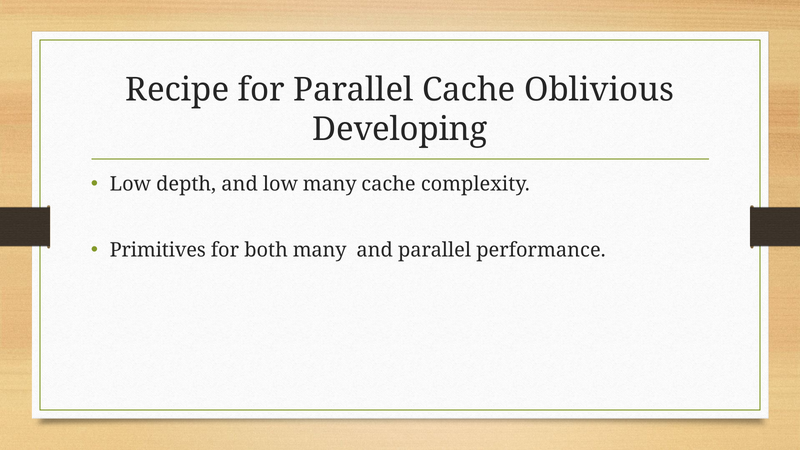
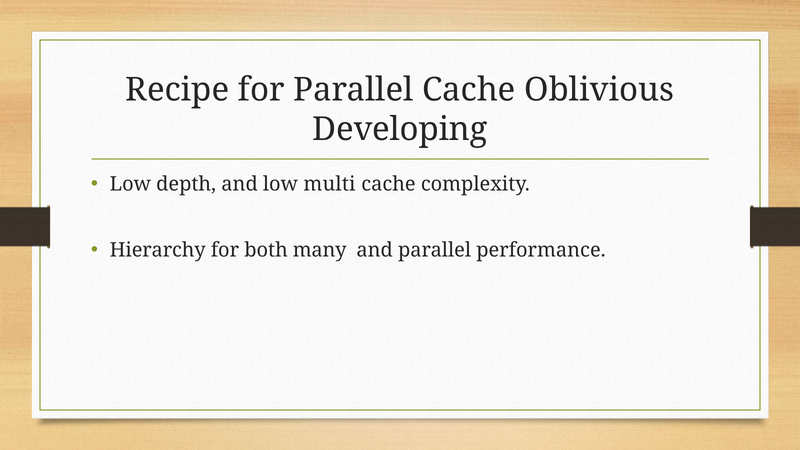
low many: many -> multi
Primitives: Primitives -> Hierarchy
